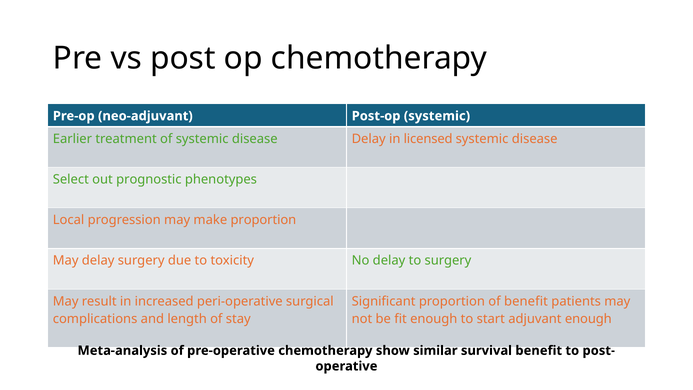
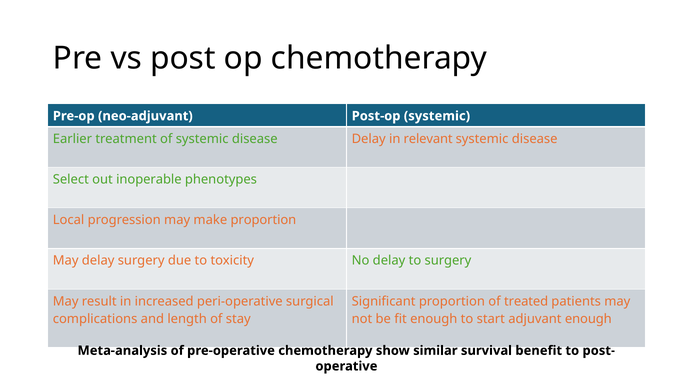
licensed: licensed -> relevant
prognostic: prognostic -> inoperable
of benefit: benefit -> treated
